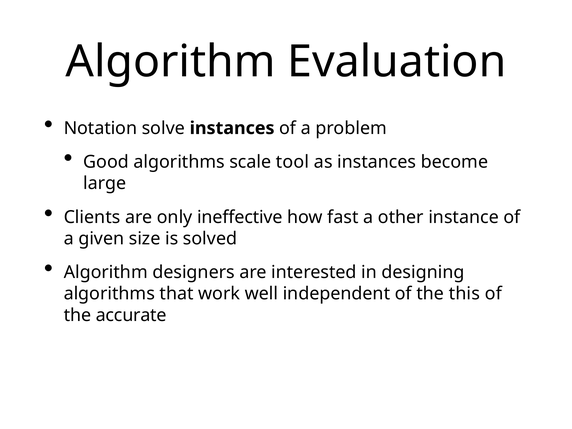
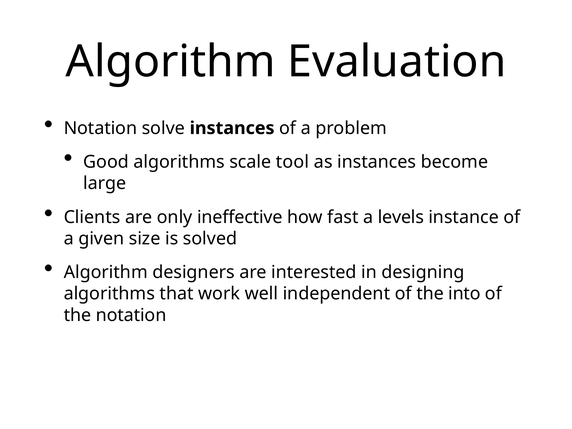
other: other -> levels
this: this -> into
the accurate: accurate -> notation
